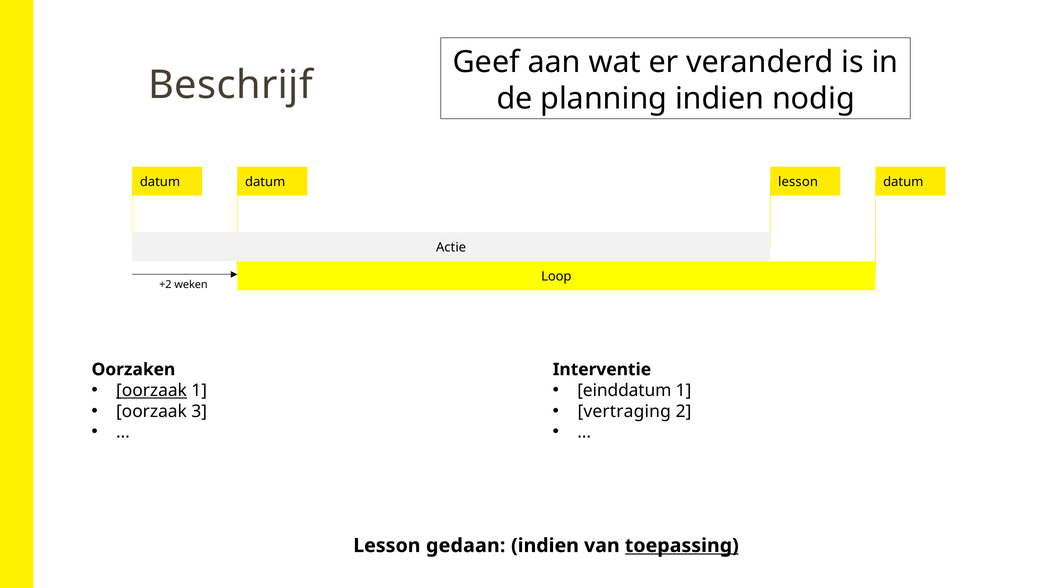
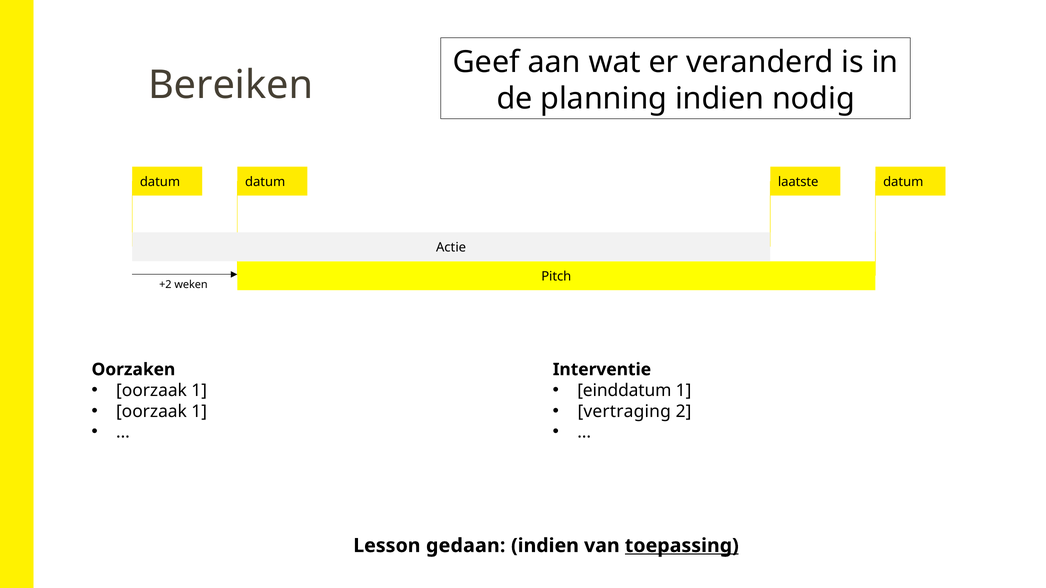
Beschrijf: Beschrijf -> Bereiken
datum lesson: lesson -> laatste
Loop: Loop -> Pitch
oorzaak at (152, 391) underline: present -> none
3 at (199, 412): 3 -> 1
